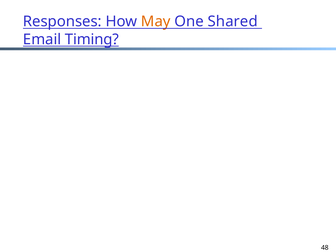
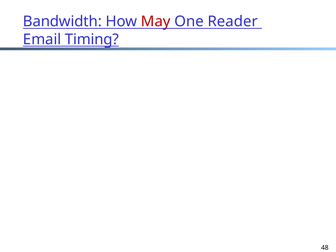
Responses: Responses -> Bandwidth
May colour: orange -> red
Shared: Shared -> Reader
